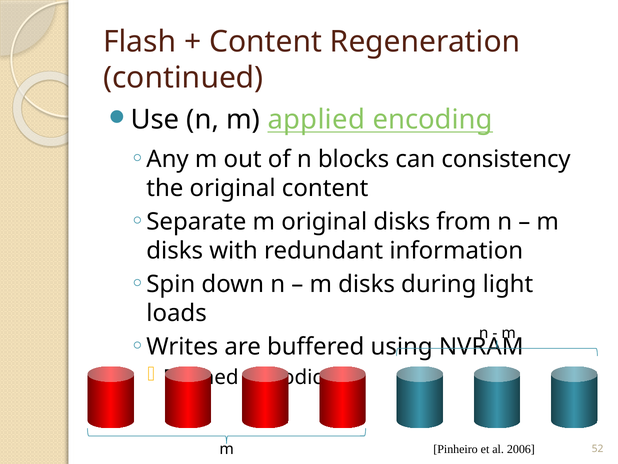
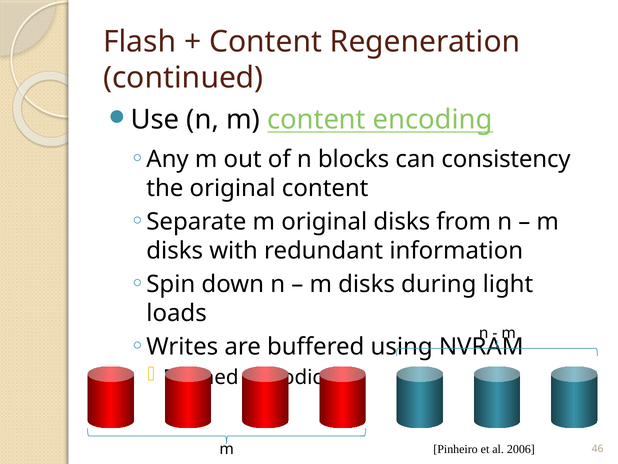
m applied: applied -> content
52: 52 -> 46
